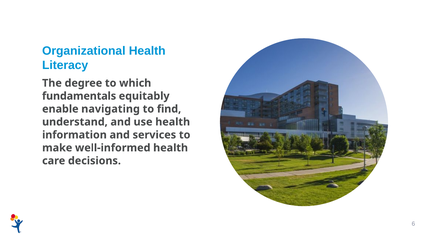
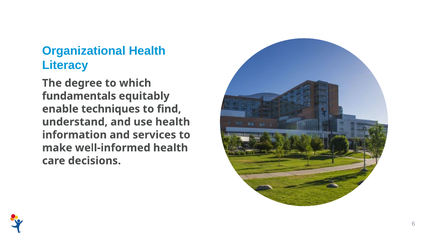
navigating: navigating -> techniques
